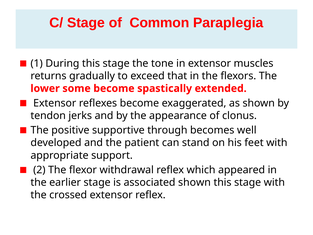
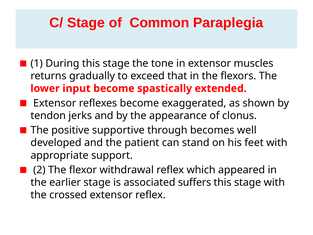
some: some -> input
associated shown: shown -> suffers
